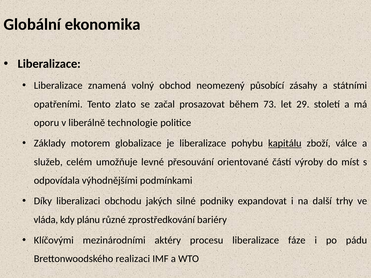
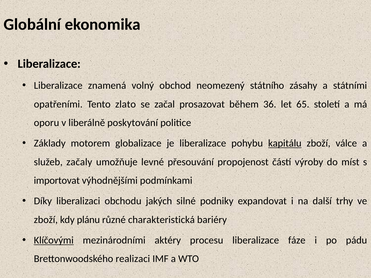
působící: působící -> státního
73: 73 -> 36
29: 29 -> 65
technologie: technologie -> poskytování
celém: celém -> začaly
orientované: orientované -> propojenost
odpovídala: odpovídala -> importovat
vláda at (46, 220): vláda -> zboží
zprostředkování: zprostředkování -> charakteristická
Klíčovými underline: none -> present
